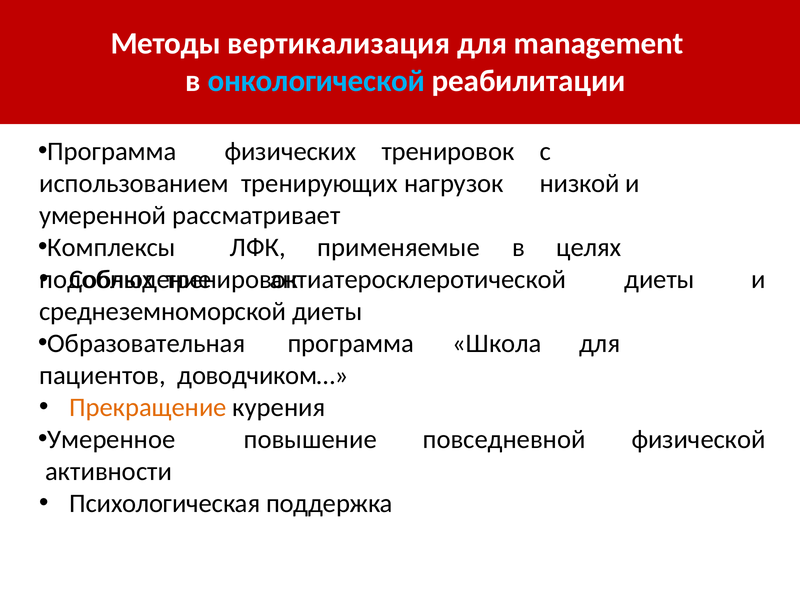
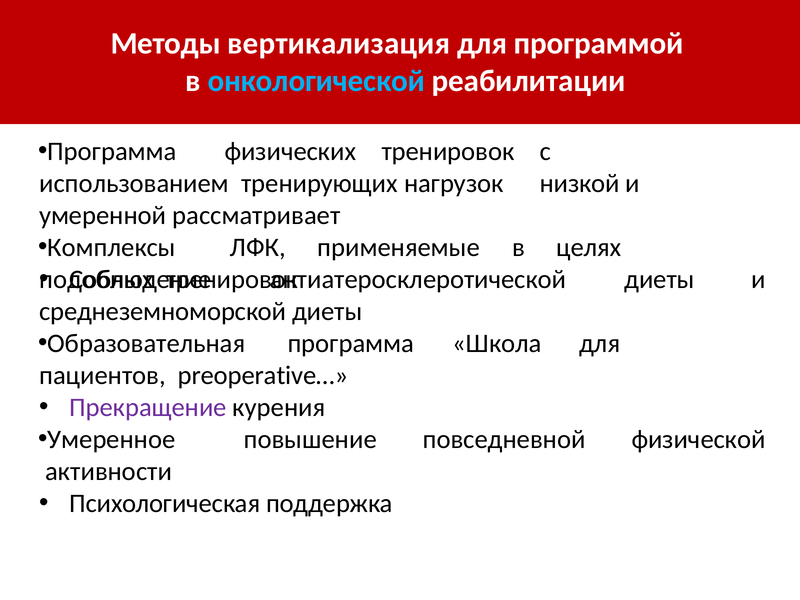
management: management -> программой
доводчиком…: доводчиком… -> preoperative…
Прекращение colour: orange -> purple
